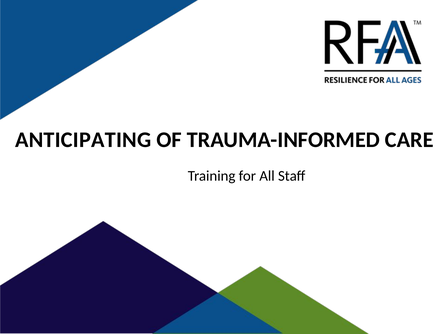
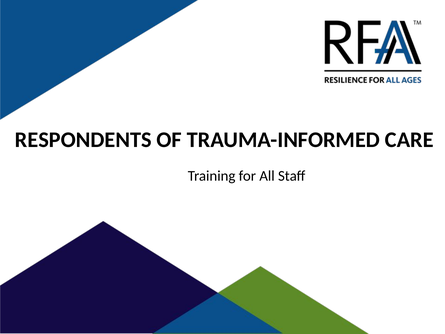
ANTICIPATING: ANTICIPATING -> RESPONDENTS
